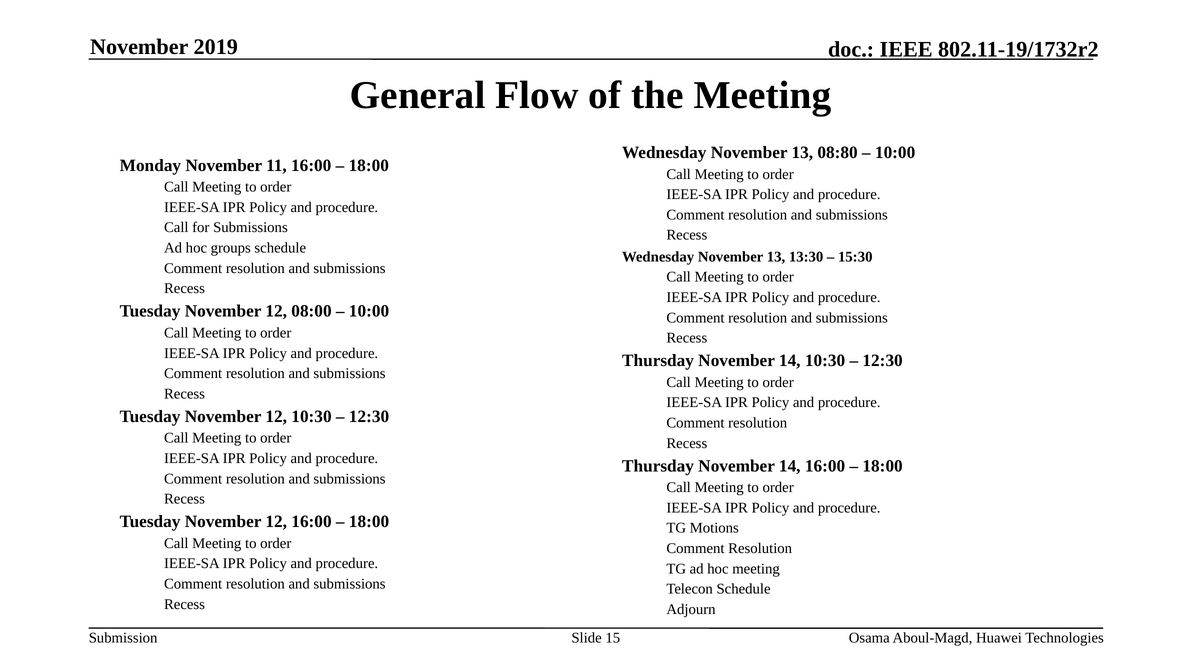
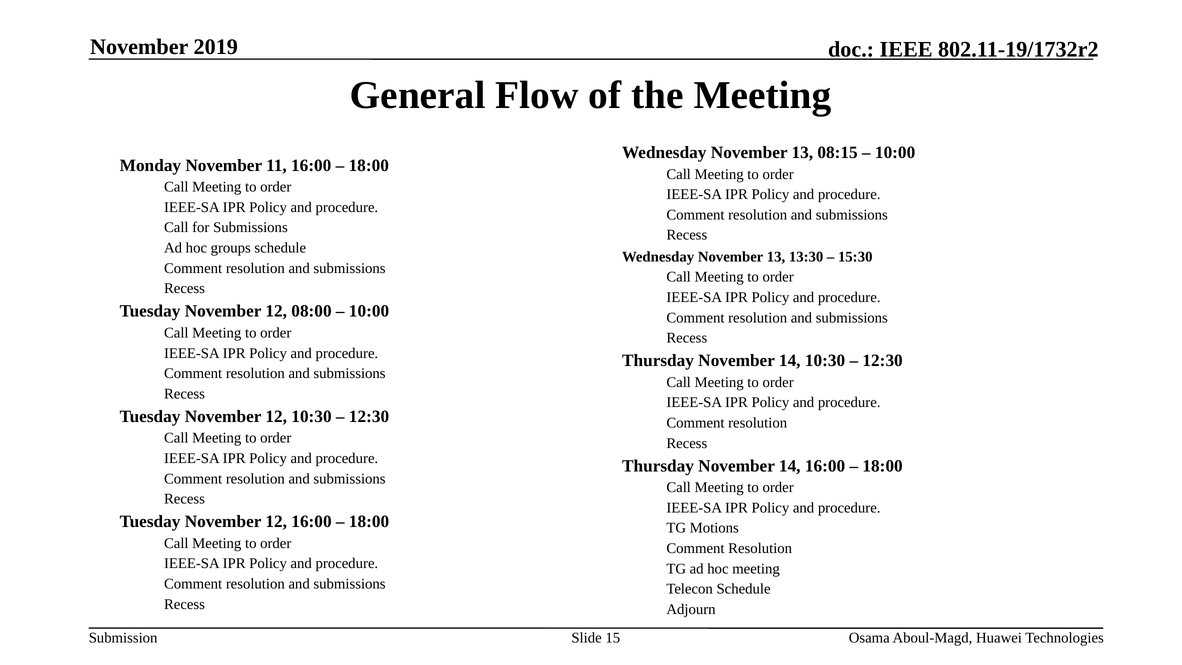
08:80: 08:80 -> 08:15
